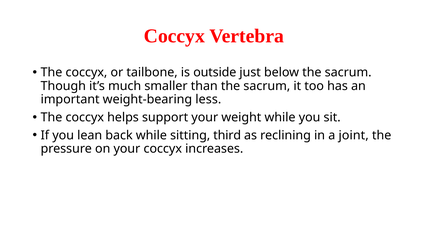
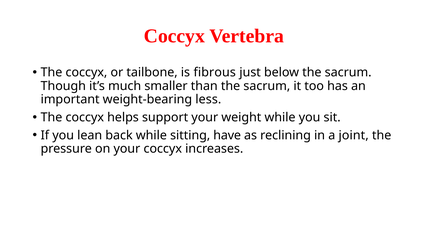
outside: outside -> fibrous
third: third -> have
